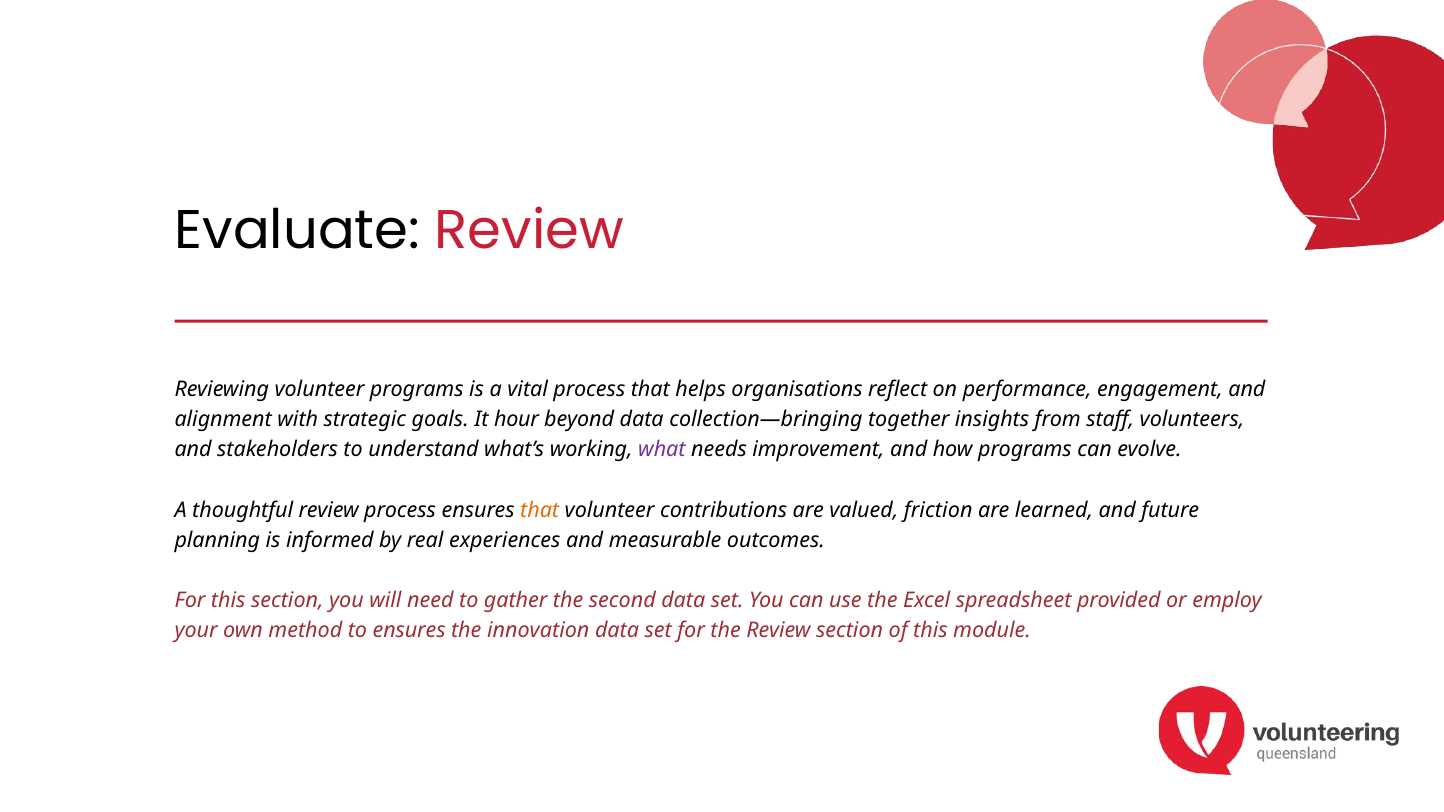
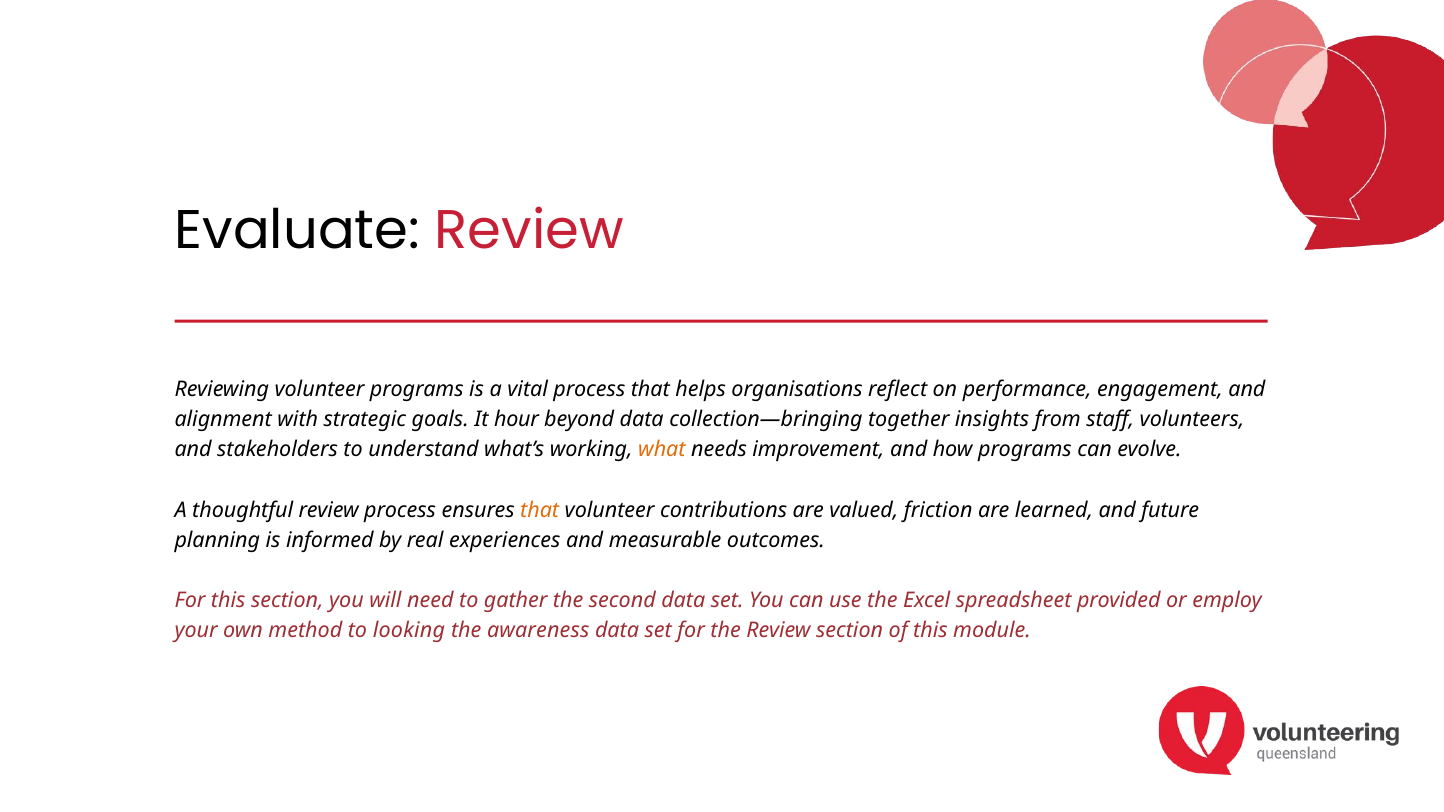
what colour: purple -> orange
to ensures: ensures -> looking
innovation: innovation -> awareness
